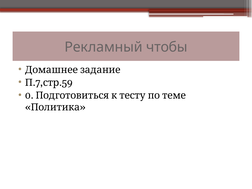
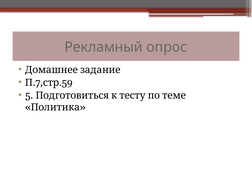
чтобы: чтобы -> опрос
0: 0 -> 5
